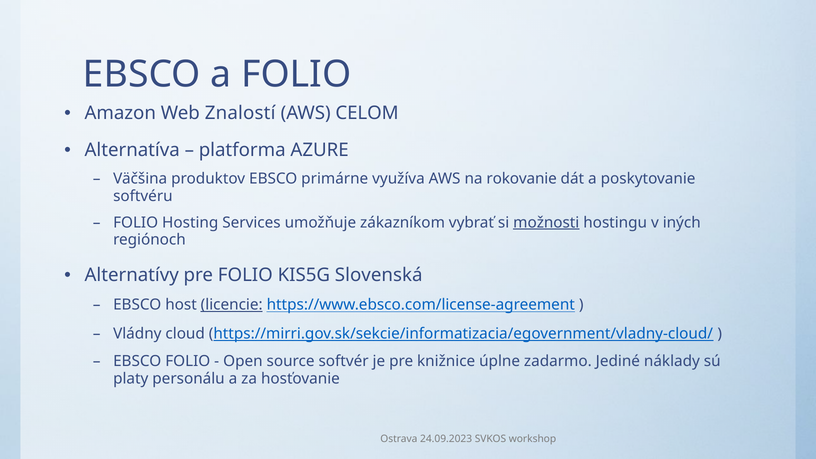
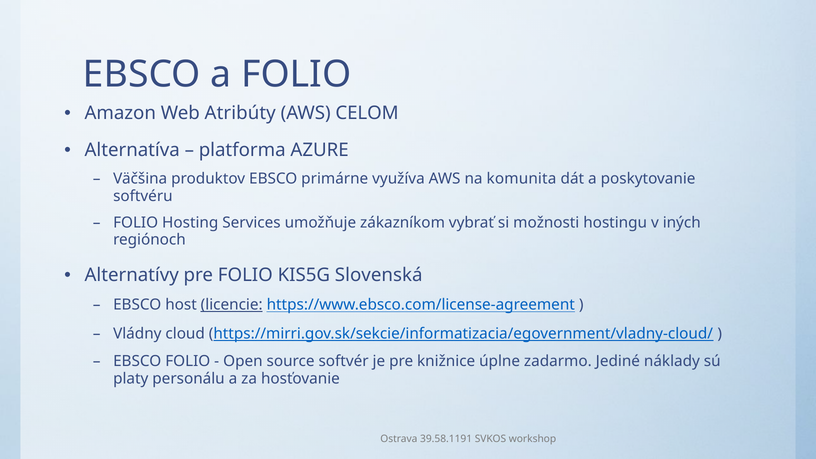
Znalostí: Znalostí -> Atribúty
rokovanie: rokovanie -> komunita
možnosti underline: present -> none
24.09.2023: 24.09.2023 -> 39.58.1191
